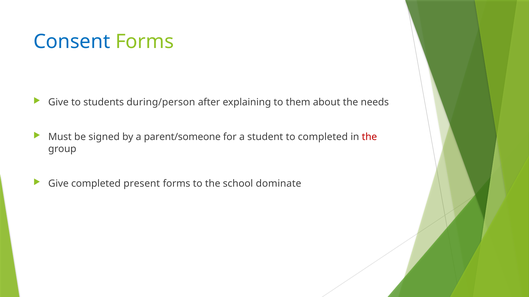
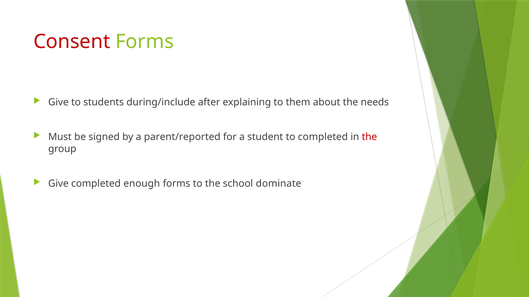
Consent colour: blue -> red
during/person: during/person -> during/include
parent/someone: parent/someone -> parent/reported
present: present -> enough
